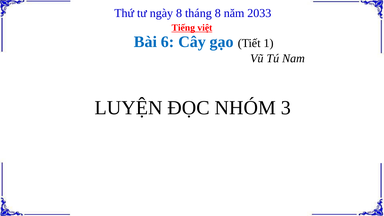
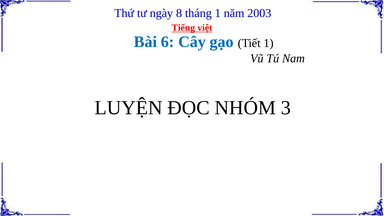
tháng 8: 8 -> 1
2033: 2033 -> 2003
